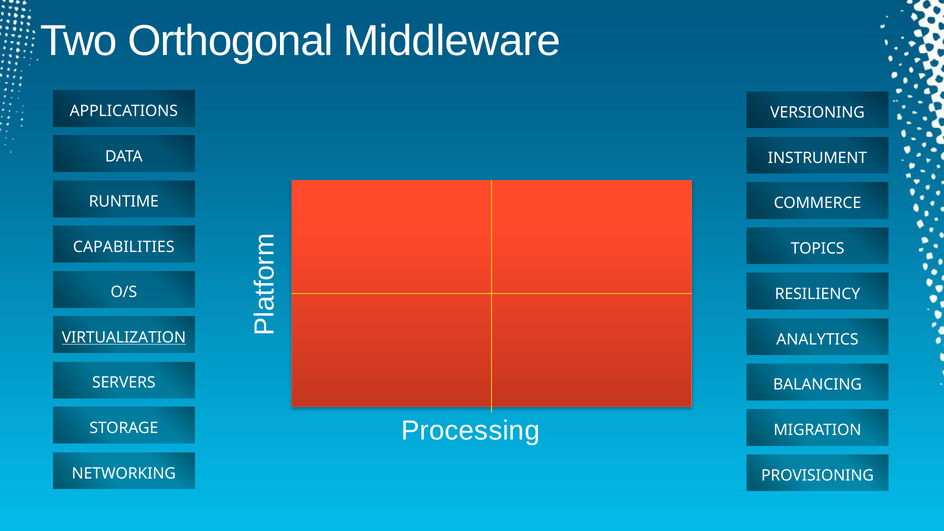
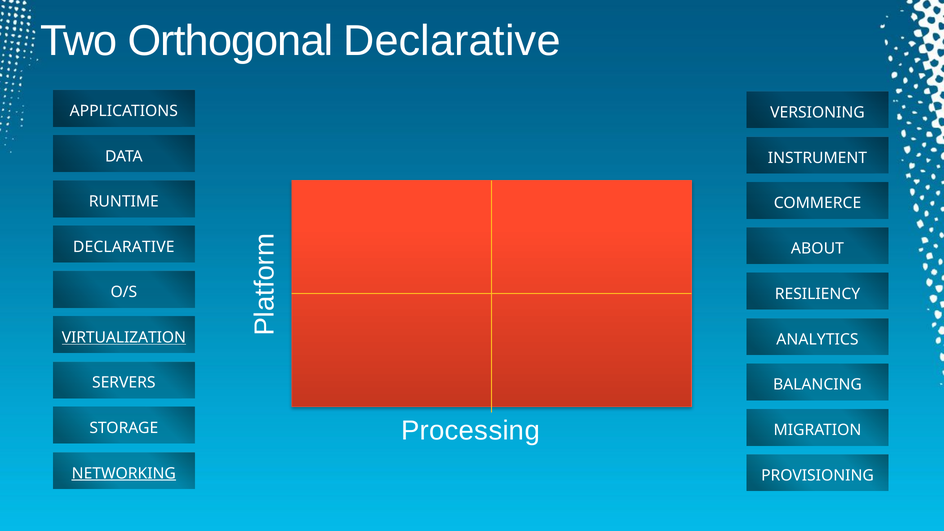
Orthogonal Middleware: Middleware -> Declarative
CAPABILITIES at (124, 247): CAPABILITIES -> DECLARATIVE
TOPICS: TOPICS -> ABOUT
NETWORKING underline: none -> present
